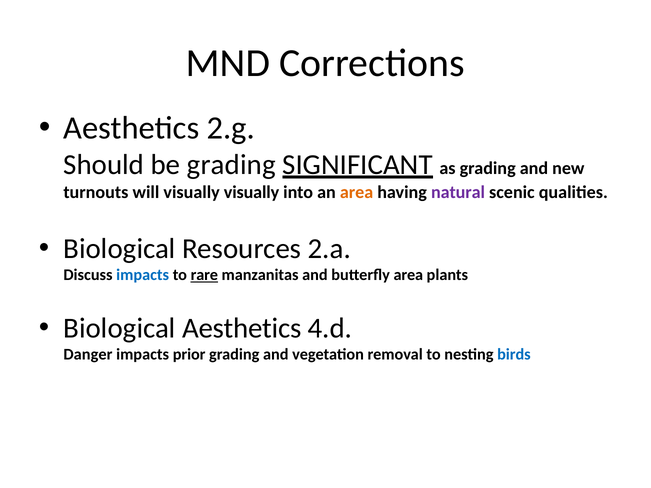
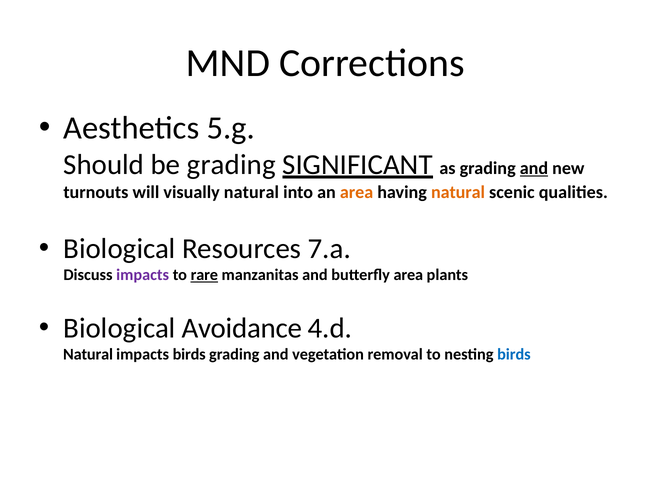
2.g: 2.g -> 5.g
and at (534, 168) underline: none -> present
visually visually: visually -> natural
natural at (458, 192) colour: purple -> orange
2.a: 2.a -> 7.a
impacts at (143, 275) colour: blue -> purple
Biological Aesthetics: Aesthetics -> Avoidance
Danger at (88, 354): Danger -> Natural
impacts prior: prior -> birds
